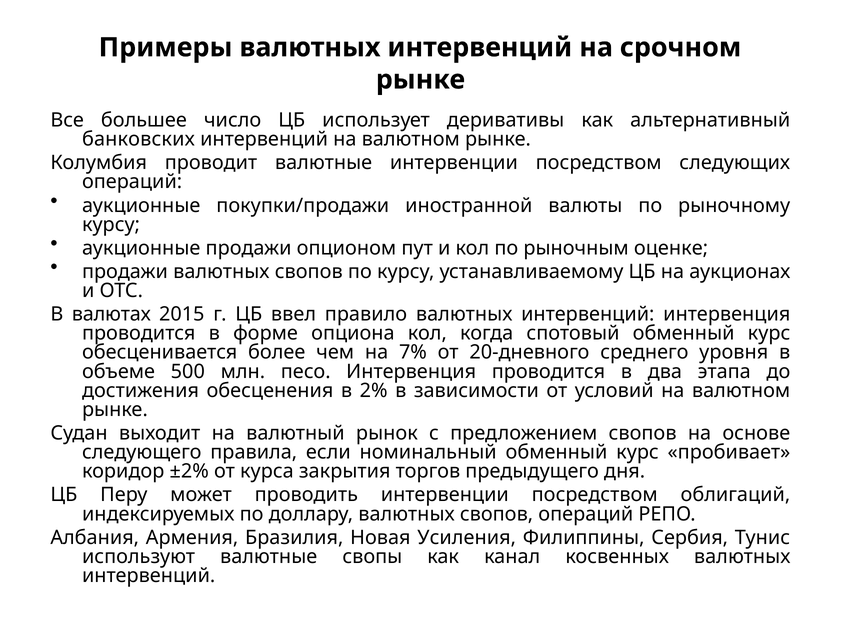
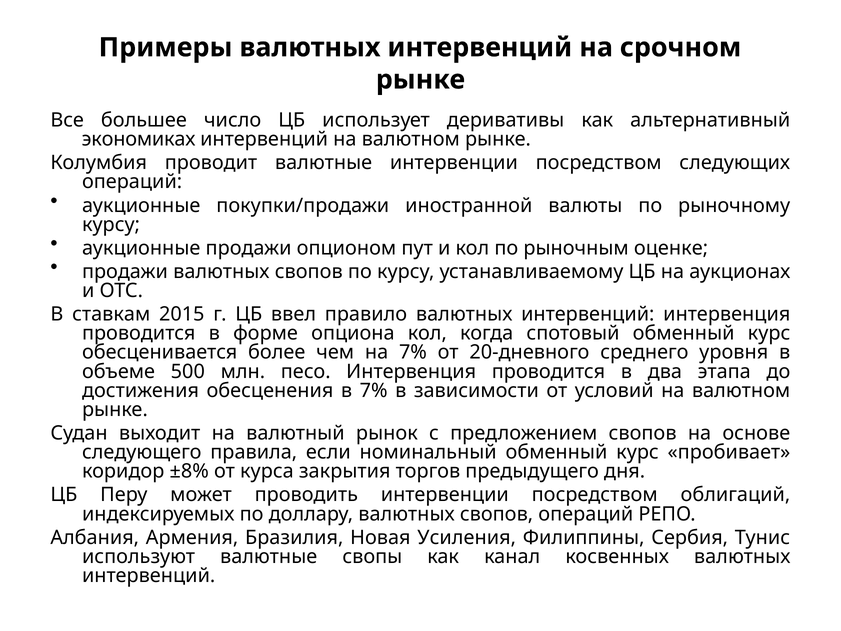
банковских: банковских -> экономиках
валютах: валютах -> ставкам
в 2%: 2% -> 7%
±2%: ±2% -> ±8%
